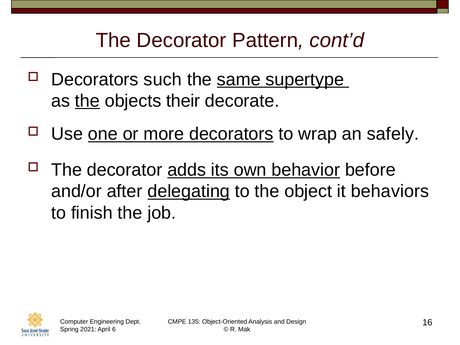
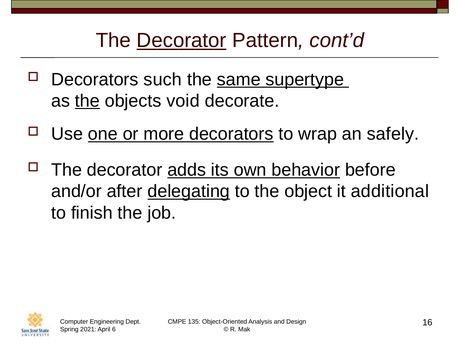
Decorator at (182, 41) underline: none -> present
their: their -> void
behaviors: behaviors -> additional
